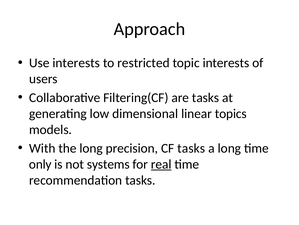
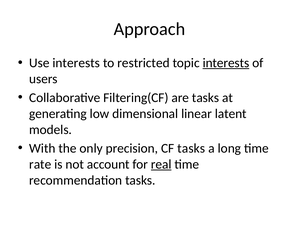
interests at (226, 63) underline: none -> present
topics: topics -> latent
the long: long -> only
only: only -> rate
systems: systems -> account
